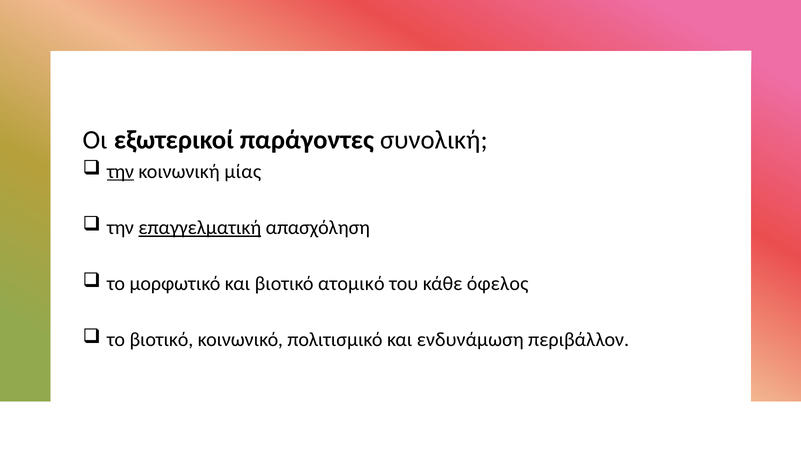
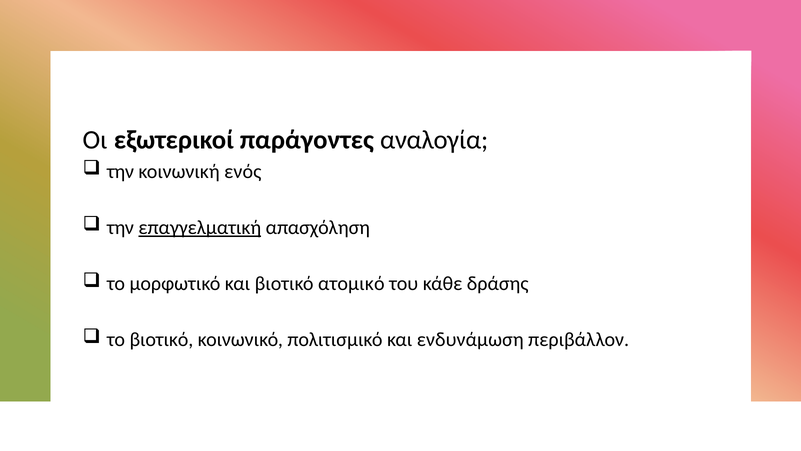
συνολική: συνολική -> αναλογία
την at (120, 171) underline: present -> none
μίας: μίας -> ενός
όφελος: όφελος -> δράσης
